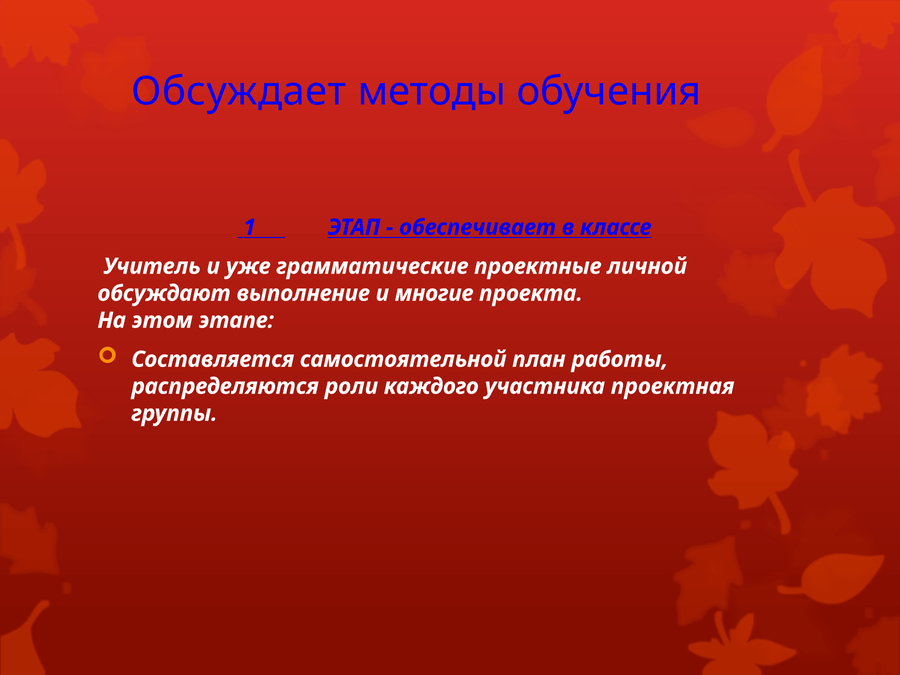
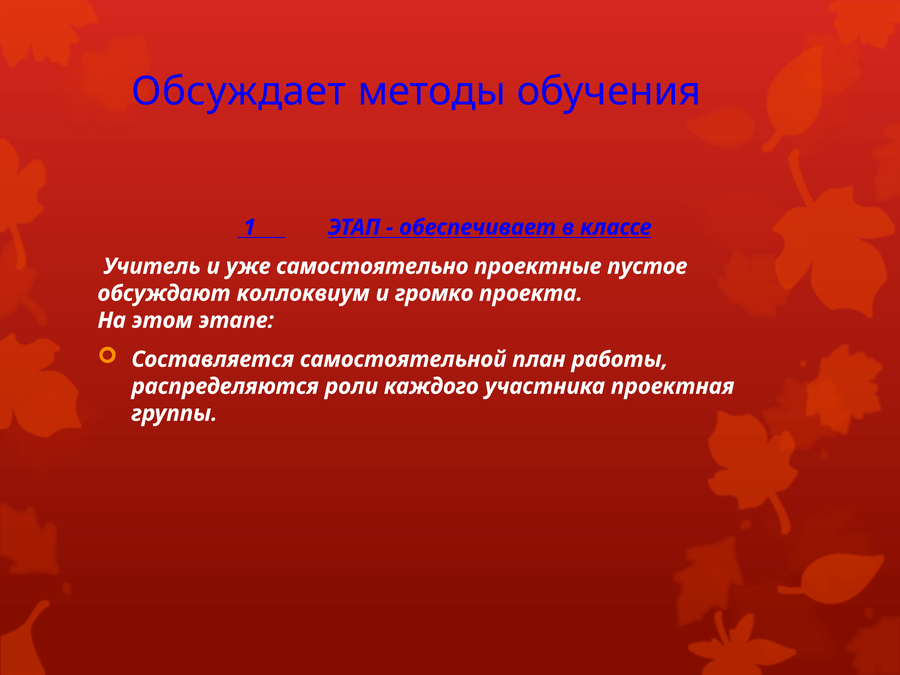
грамматические: грамматические -> самостоятельно
личной: личной -> пустое
выполнение: выполнение -> коллоквиум
многие: многие -> громко
